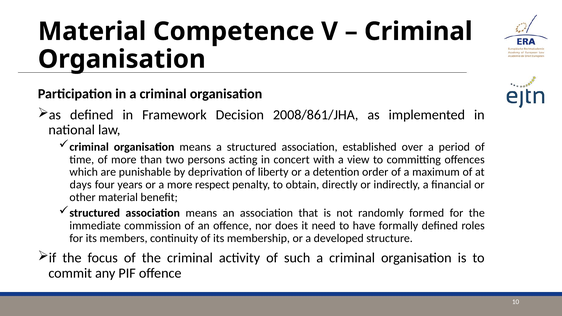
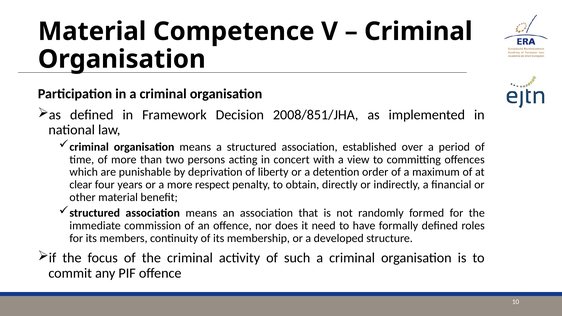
2008/861/JHA: 2008/861/JHA -> 2008/851/JHA
days: days -> clear
